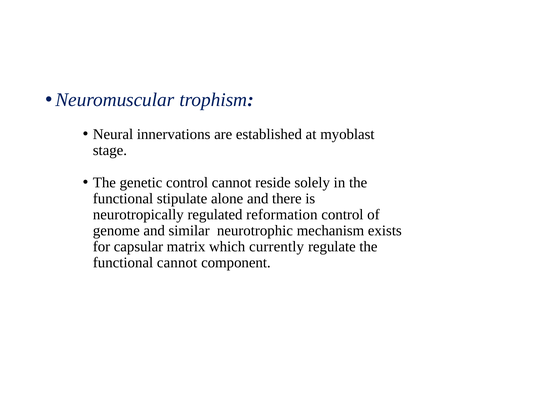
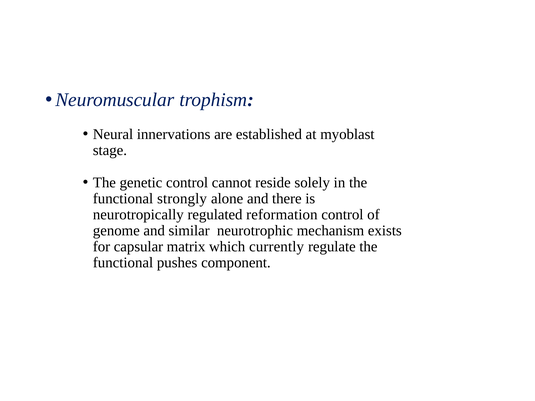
stipulate: stipulate -> strongly
functional cannot: cannot -> pushes
